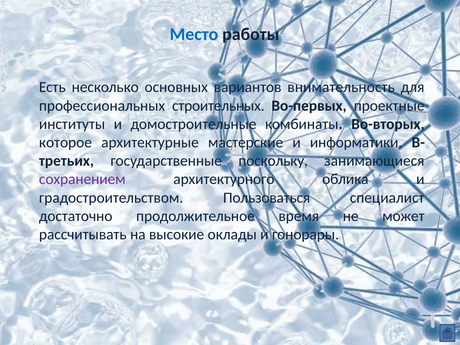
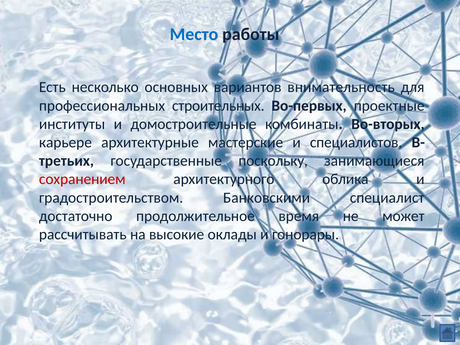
которое: которое -> карьере
информатики: информатики -> специалистов
сохранением colour: purple -> red
Пользоваться: Пользоваться -> Банковскими
